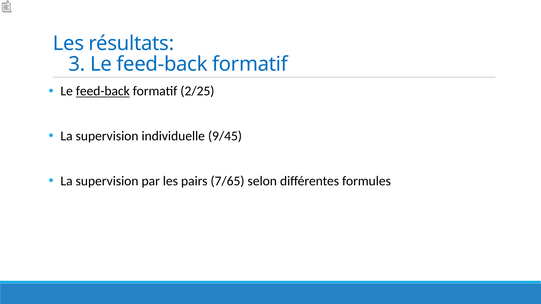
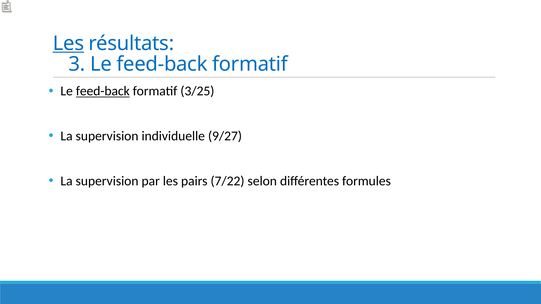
Les at (68, 43) underline: none -> present
2/25: 2/25 -> 3/25
9/45: 9/45 -> 9/27
7/65: 7/65 -> 7/22
